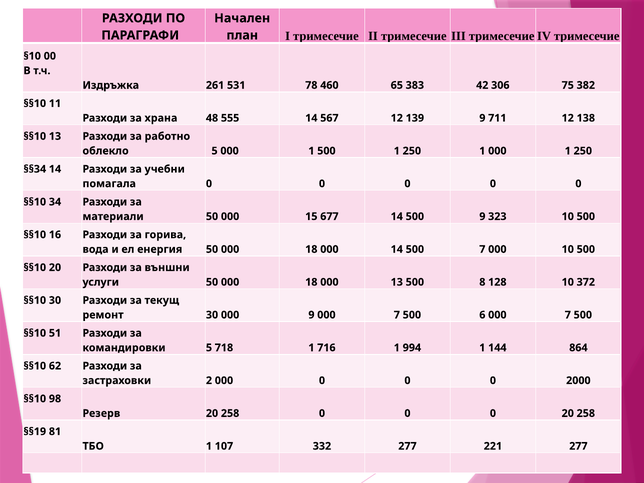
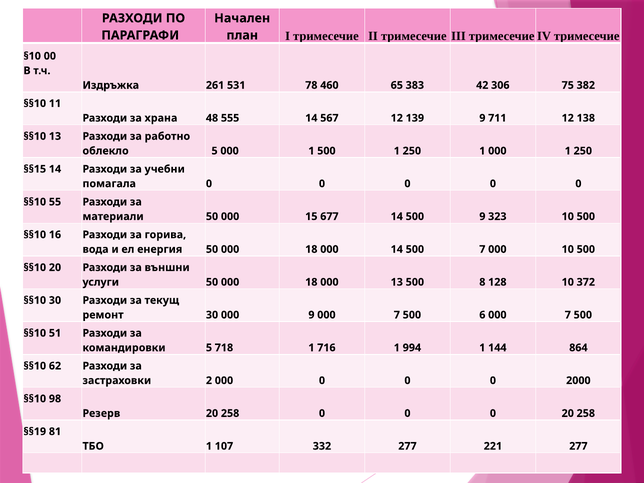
§§34: §§34 -> §§15
34: 34 -> 55
